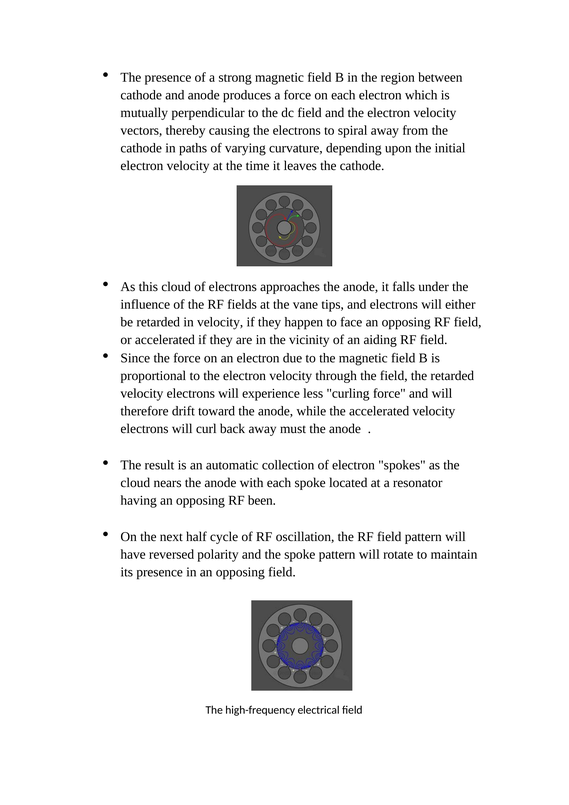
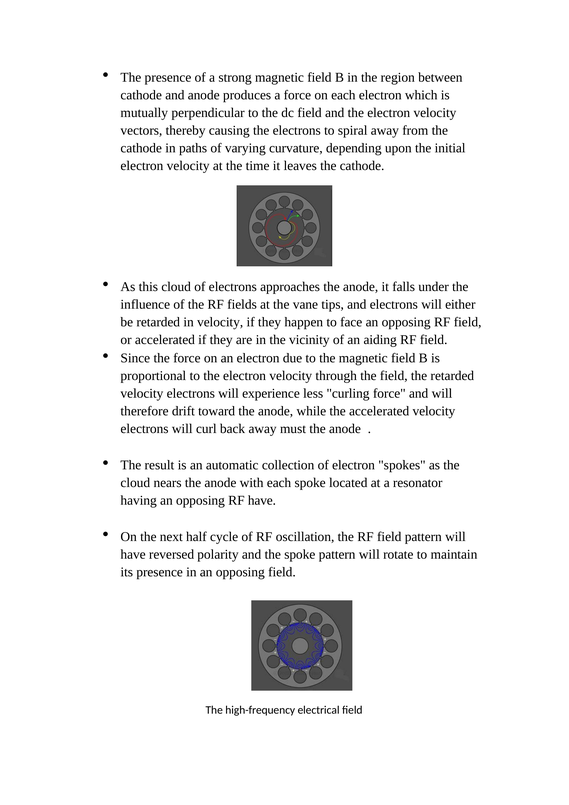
RF been: been -> have
